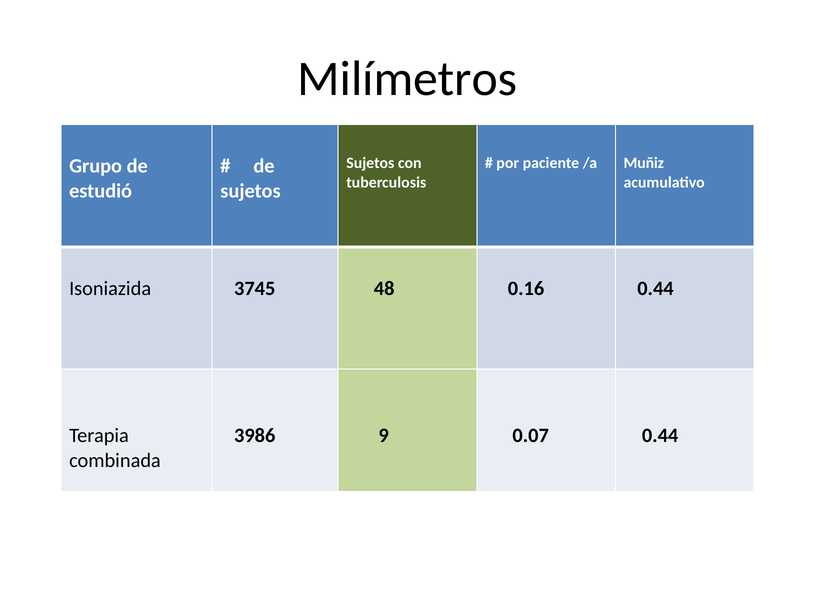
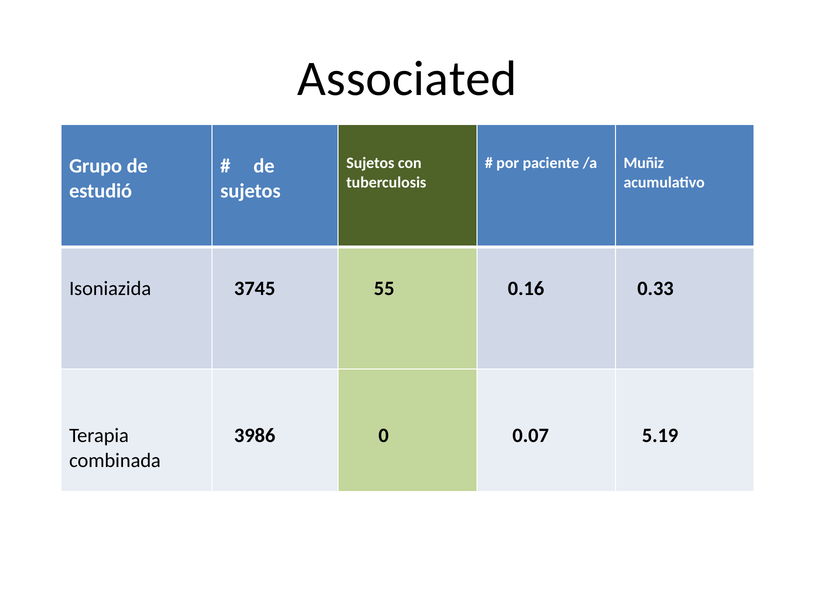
Milímetros: Milímetros -> Associated
48: 48 -> 55
0.16 0.44: 0.44 -> 0.33
9: 9 -> 0
0.07 0.44: 0.44 -> 5.19
